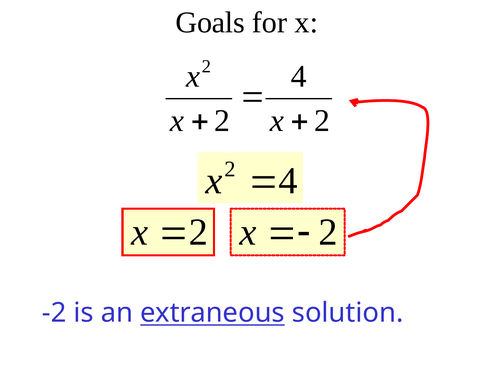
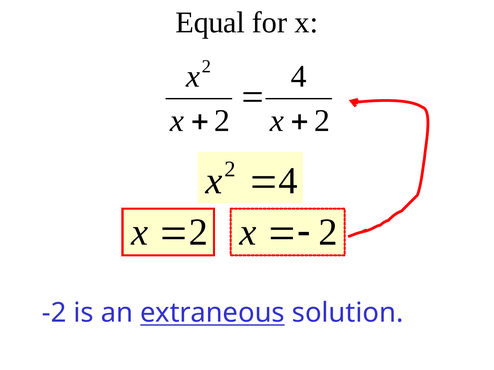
Goals: Goals -> Equal
